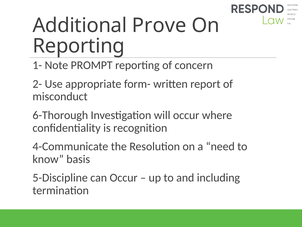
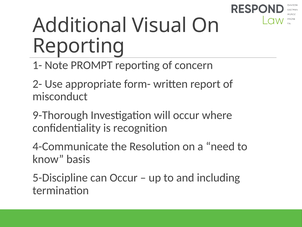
Prove: Prove -> Visual
6-Thorough: 6-Thorough -> 9-Thorough
